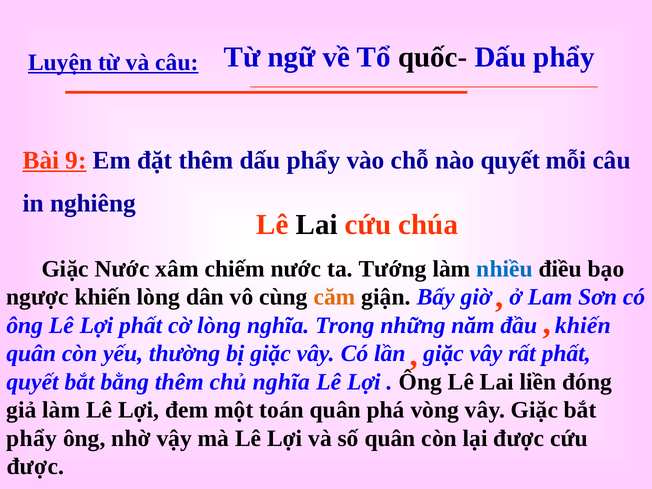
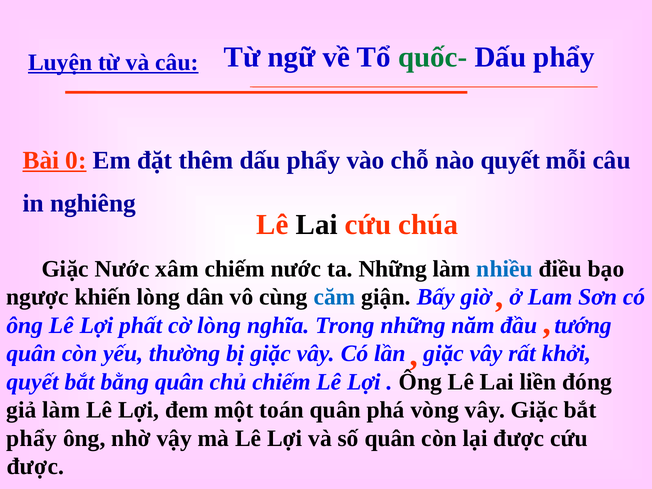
quốc- colour: black -> green
9: 9 -> 0
ta Tướng: Tướng -> Những
căm colour: orange -> blue
đầu khiến: khiến -> tướng
rất phất: phất -> khởi
bằng thêm: thêm -> quân
chủ nghĩa: nghĩa -> chiếm
